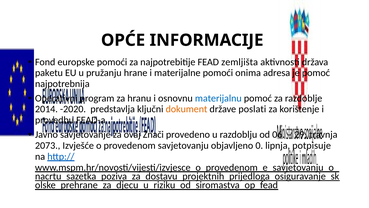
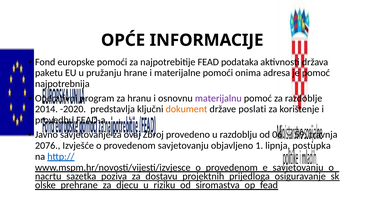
zemljišta: zemljišta -> podataka
materijalnu colour: blue -> purple
Znači: Znači -> Zbroj
29: 29 -> 59
2073: 2073 -> 2076
0: 0 -> 1
potpisuje: potpisuje -> postupka
